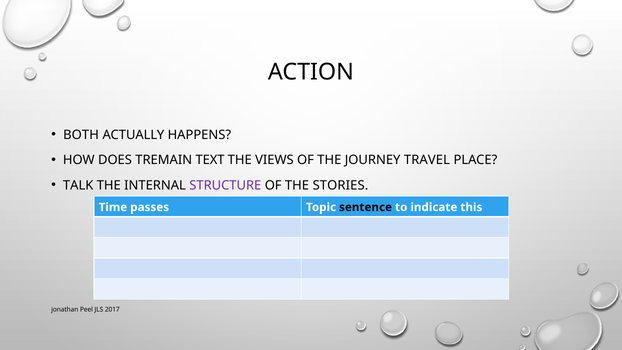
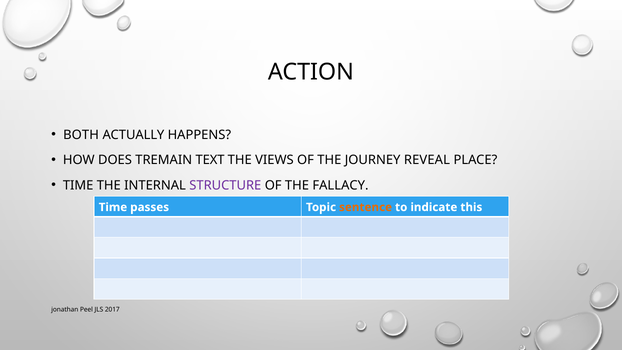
TRAVEL: TRAVEL -> REVEAL
TALK at (78, 185): TALK -> TIME
STORIES: STORIES -> FALLACY
sentence colour: black -> orange
